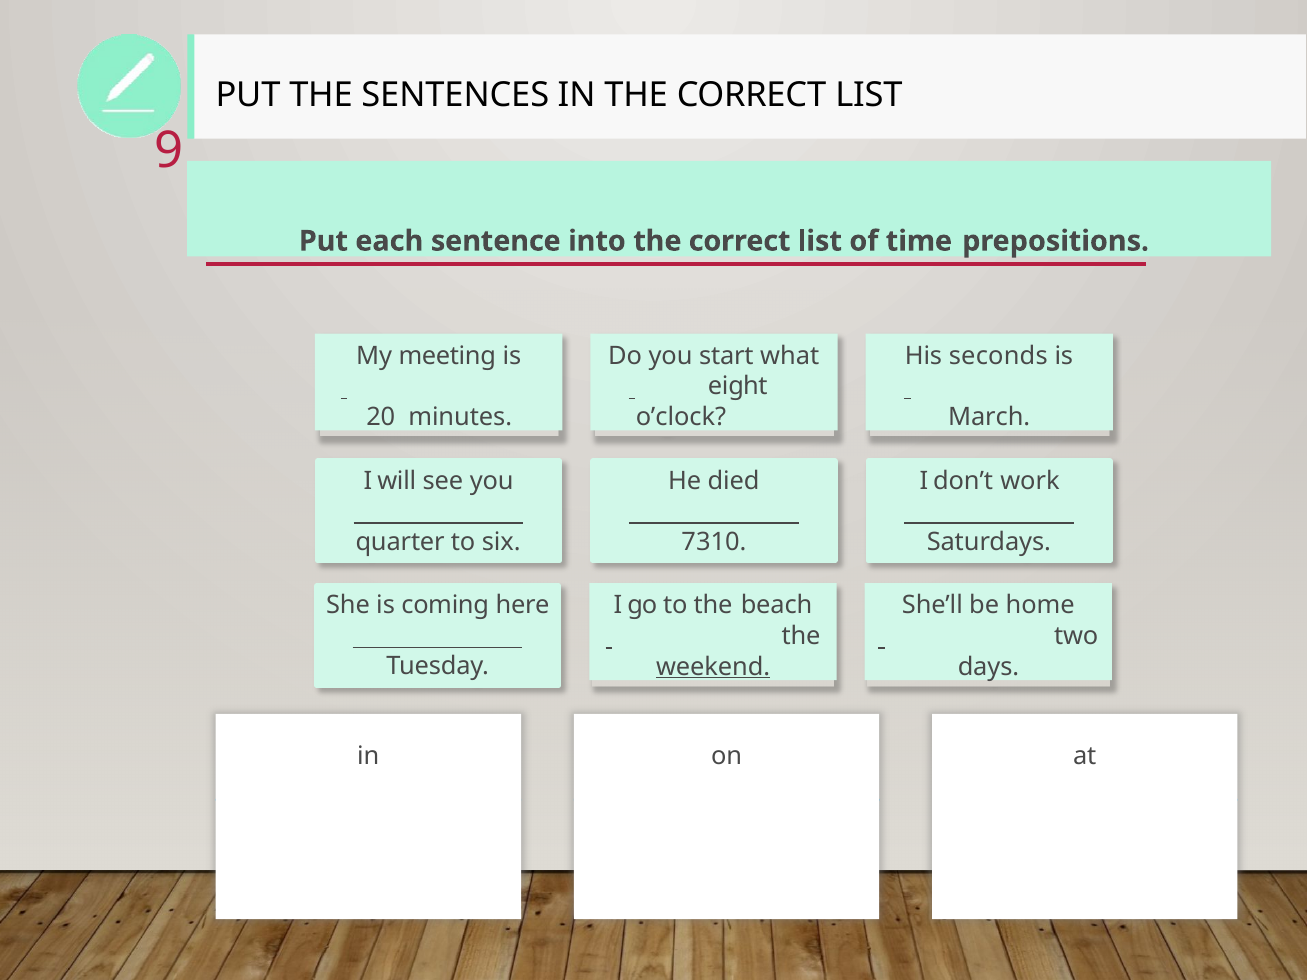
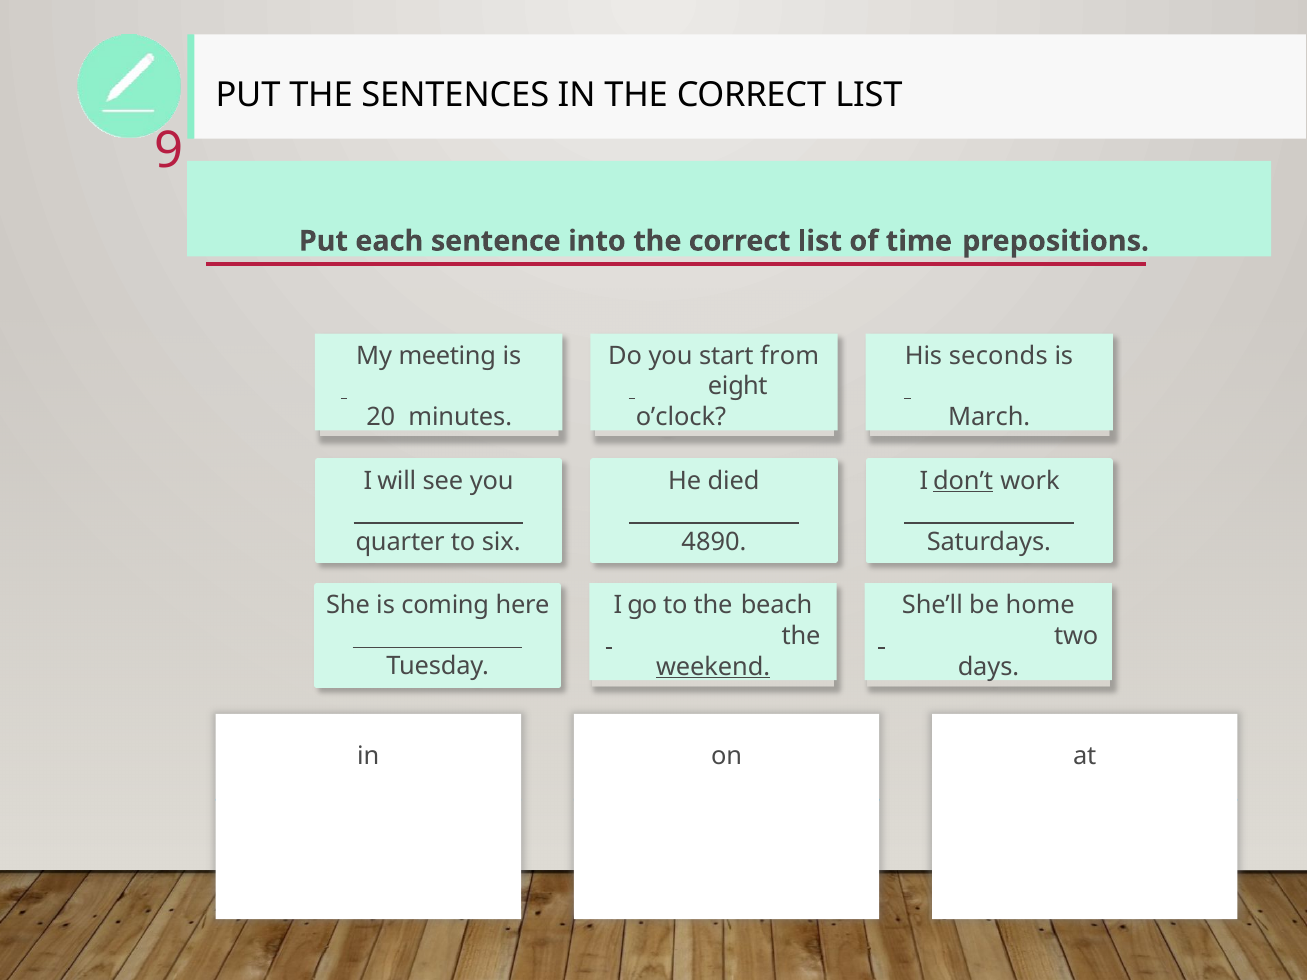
what: what -> from
don’t underline: none -> present
7310: 7310 -> 4890
